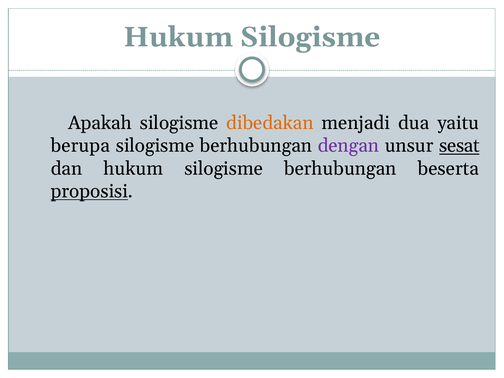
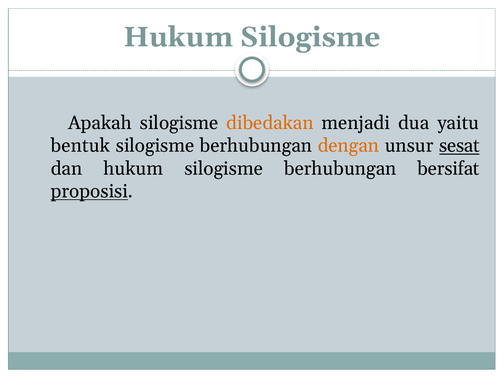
berupa: berupa -> bentuk
dengan colour: purple -> orange
beserta: beserta -> bersifat
